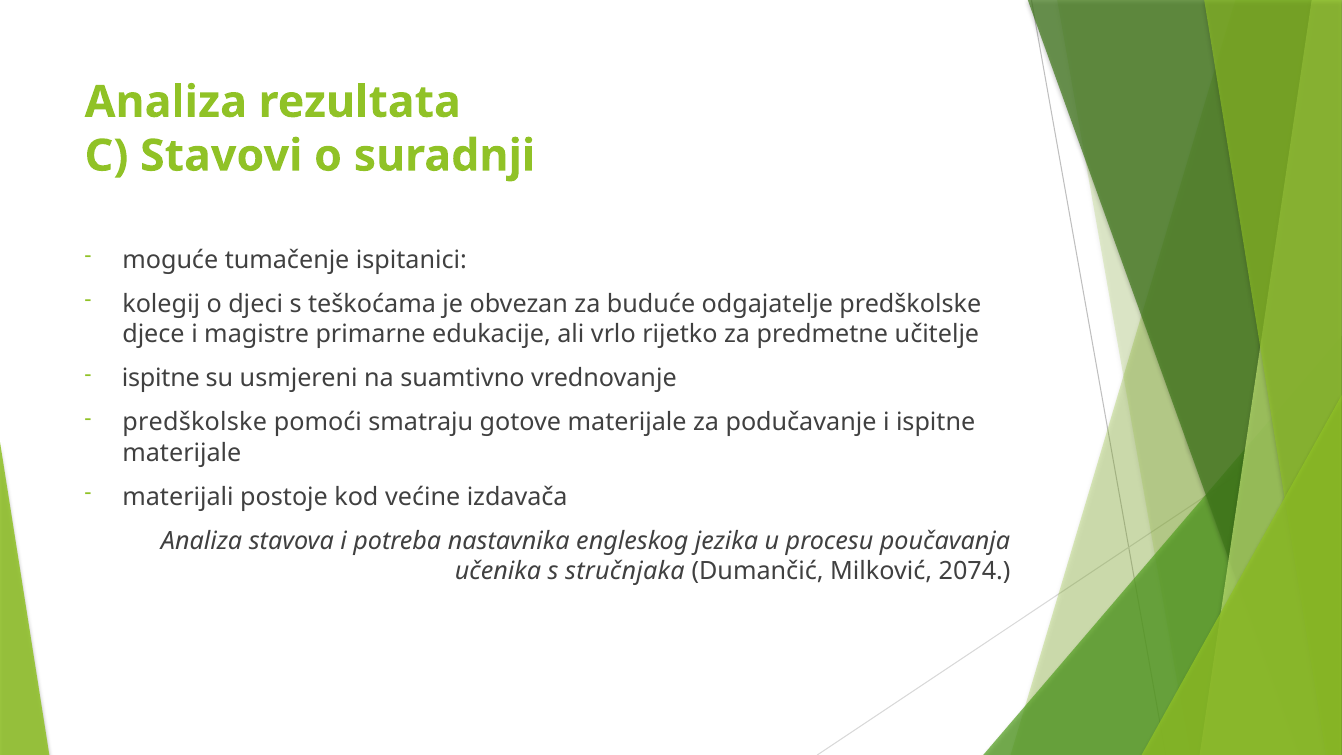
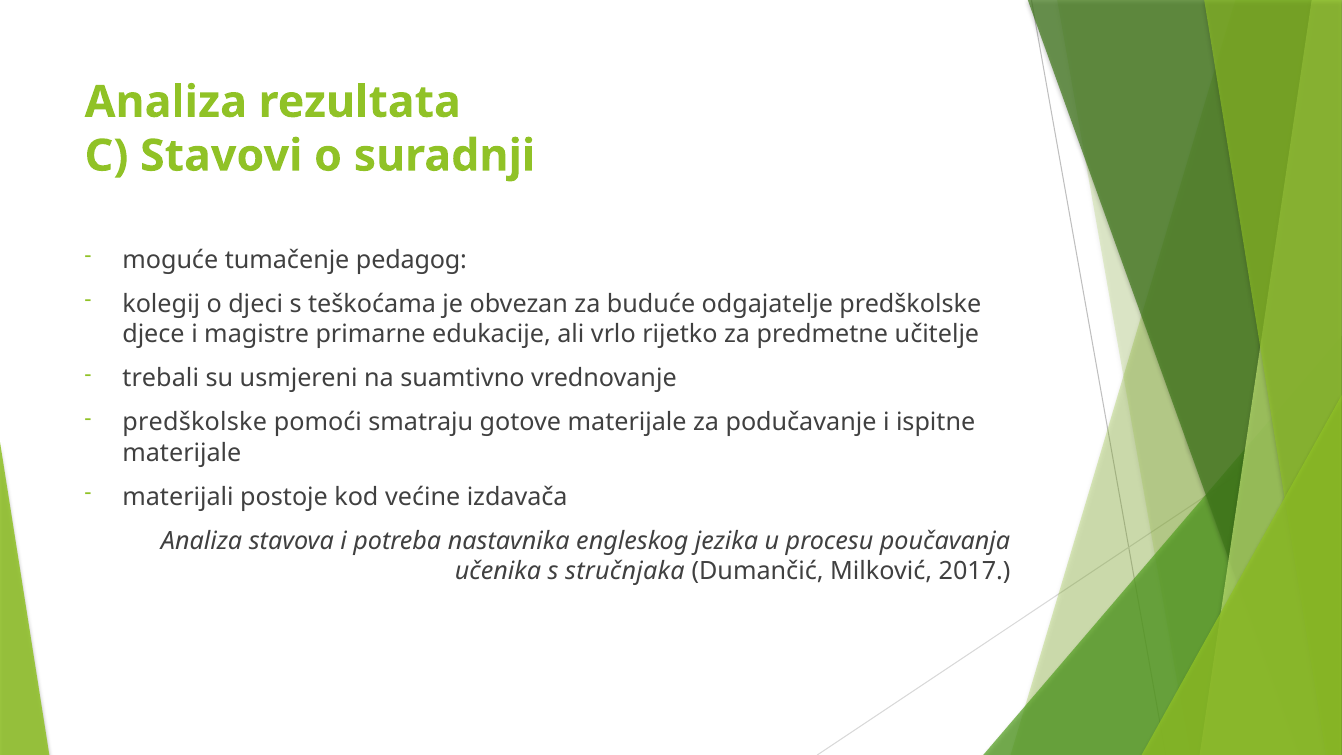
ispitanici: ispitanici -> pedagog
ispitne at (161, 378): ispitne -> trebali
2074: 2074 -> 2017
